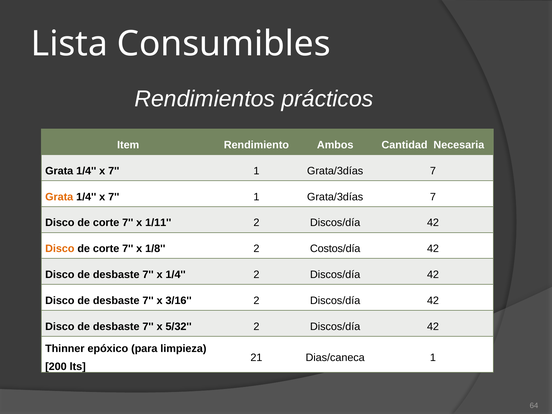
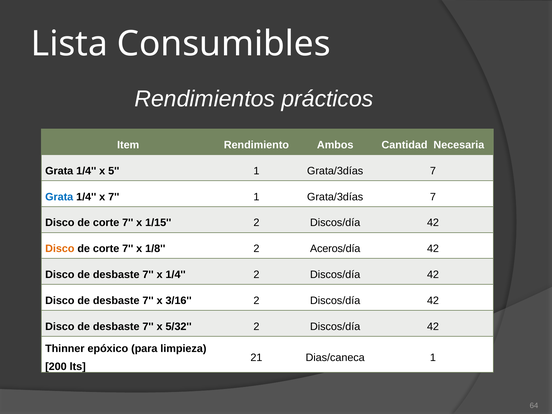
7 at (114, 171): 7 -> 5
Grata at (59, 197) colour: orange -> blue
1/11: 1/11 -> 1/15
Costos/día: Costos/día -> Aceros/día
